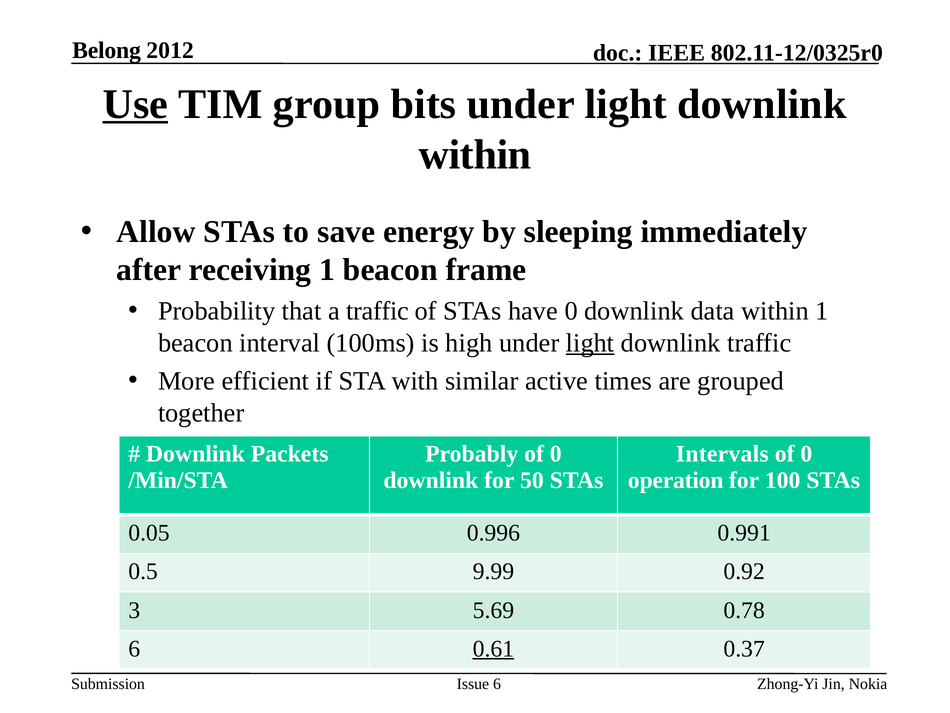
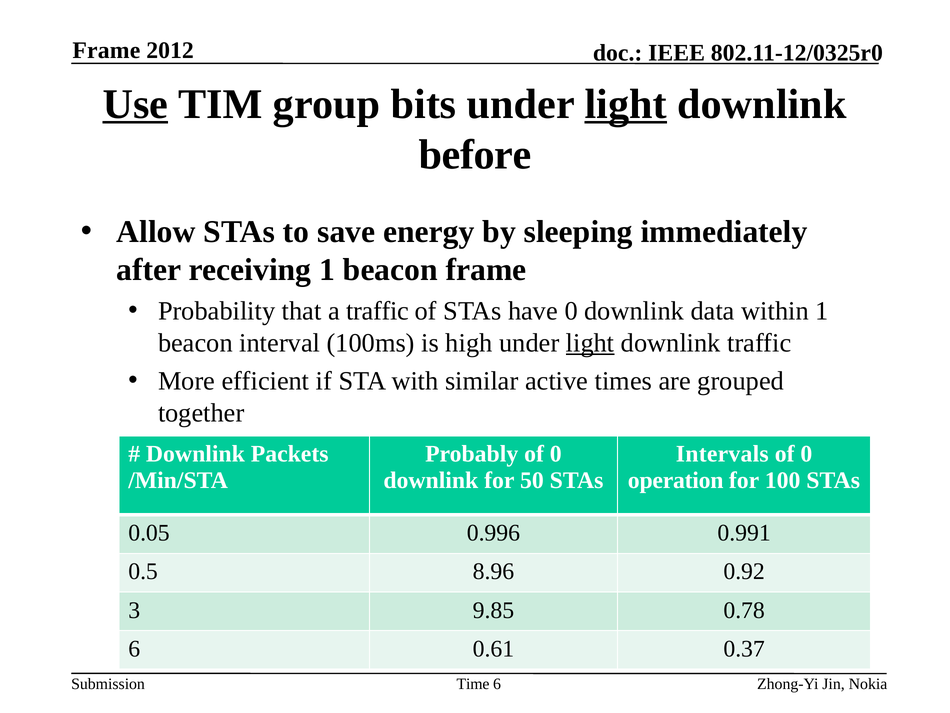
Belong at (107, 50): Belong -> Frame
light at (626, 104) underline: none -> present
within at (475, 155): within -> before
9.99: 9.99 -> 8.96
5.69: 5.69 -> 9.85
0.61 underline: present -> none
Issue: Issue -> Time
